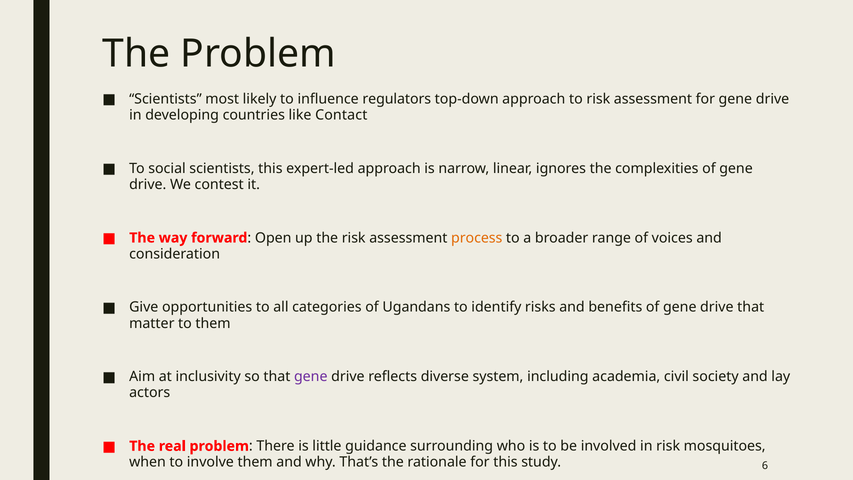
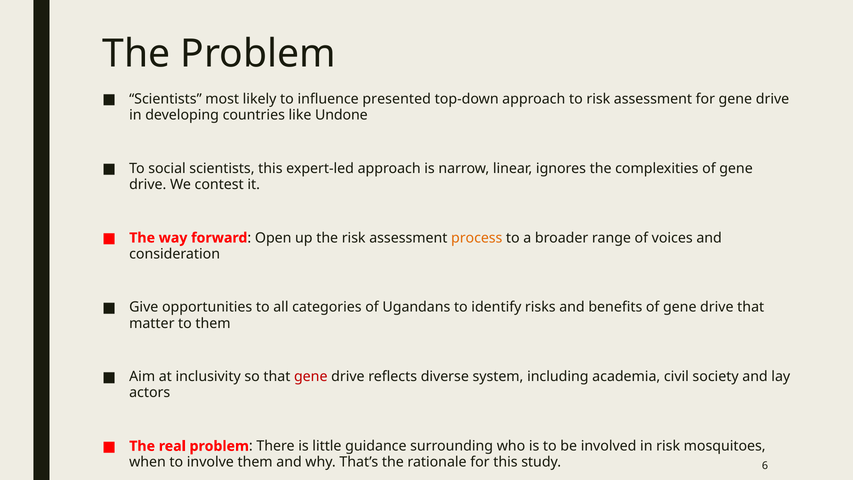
regulators: regulators -> presented
Contact: Contact -> Undone
gene at (311, 377) colour: purple -> red
